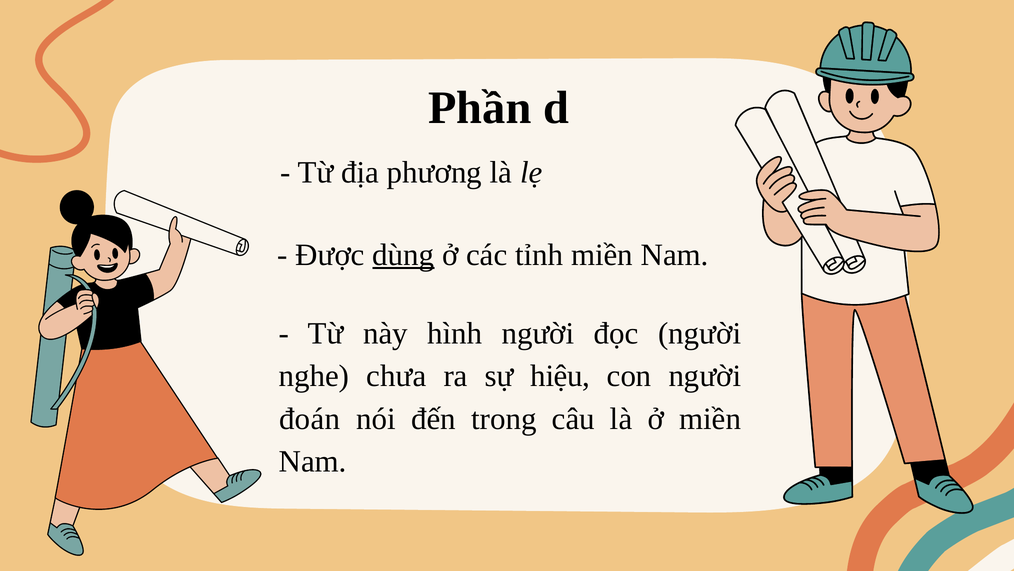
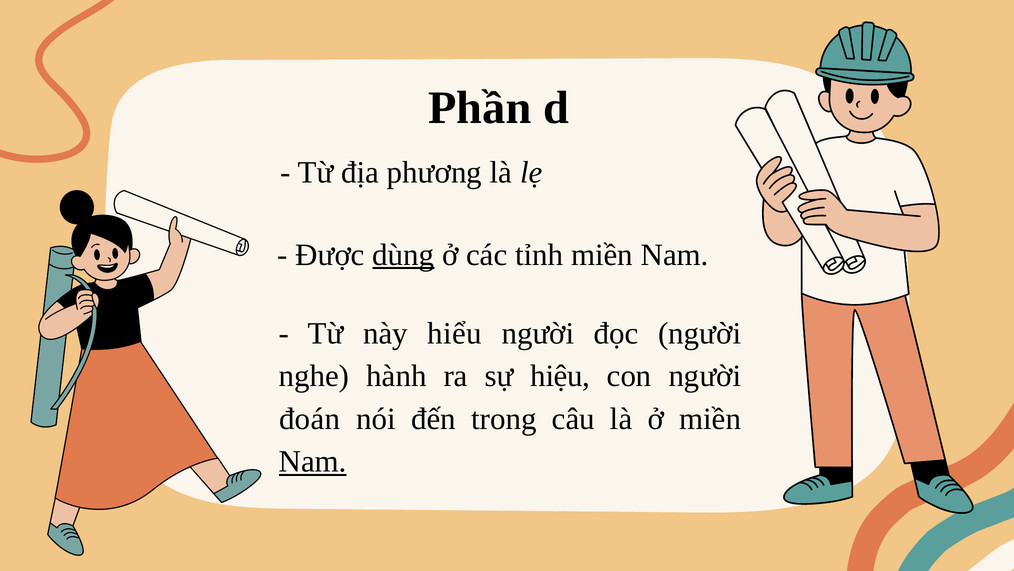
hình: hình -> hiểu
chưa: chưa -> hành
Nam at (313, 461) underline: none -> present
